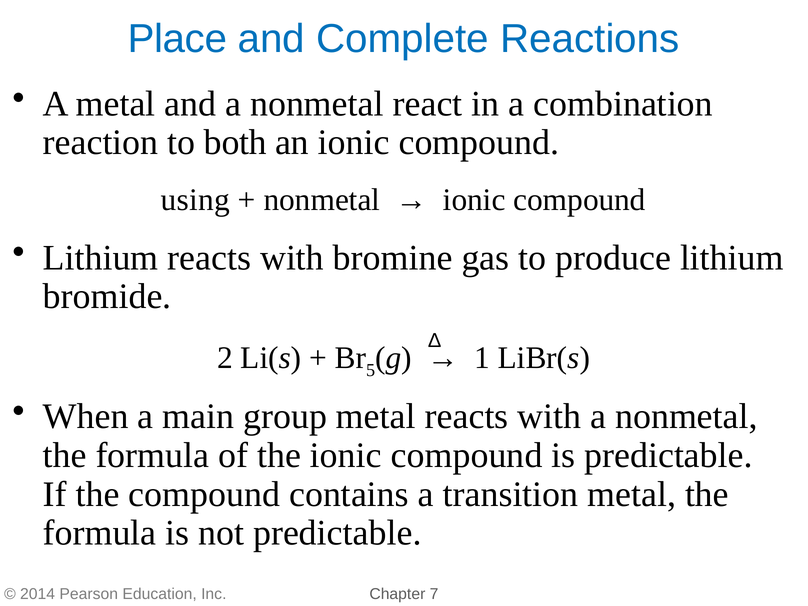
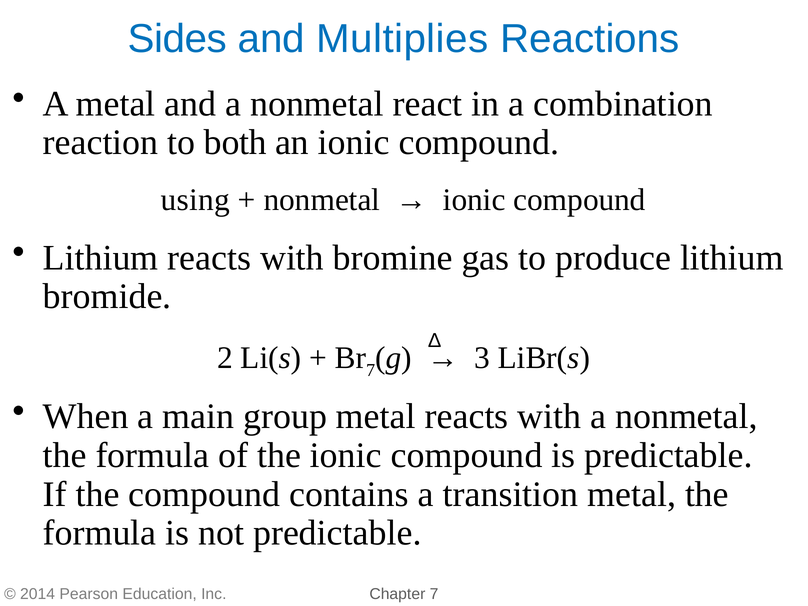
Place: Place -> Sides
Complete: Complete -> Multiplies
5 at (371, 370): 5 -> 7
1: 1 -> 3
